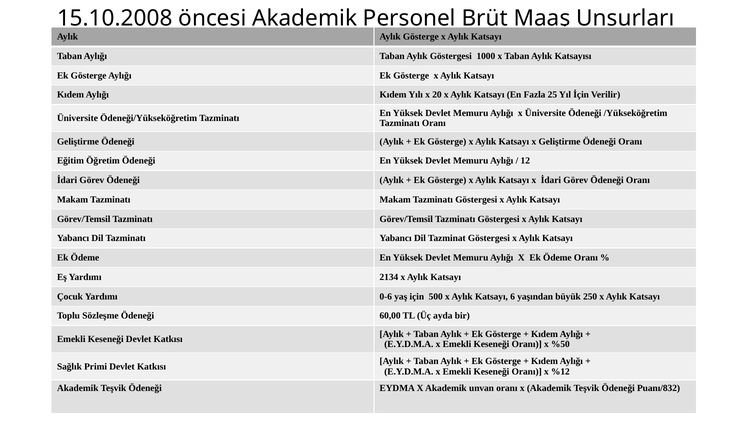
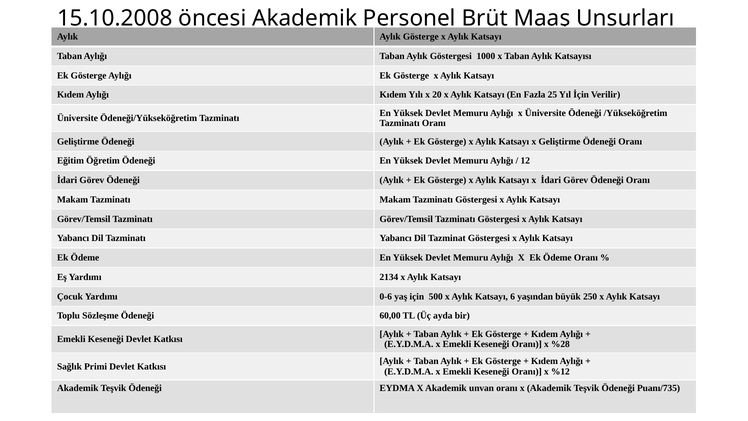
%50: %50 -> %28
Puanı/832: Puanı/832 -> Puanı/735
